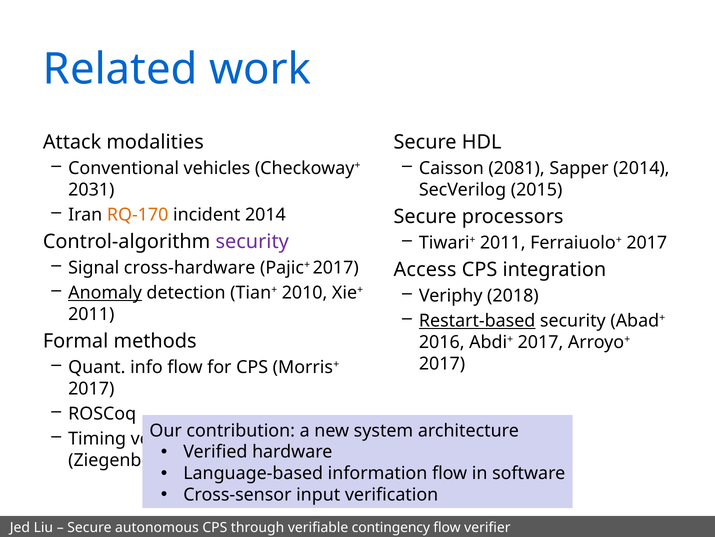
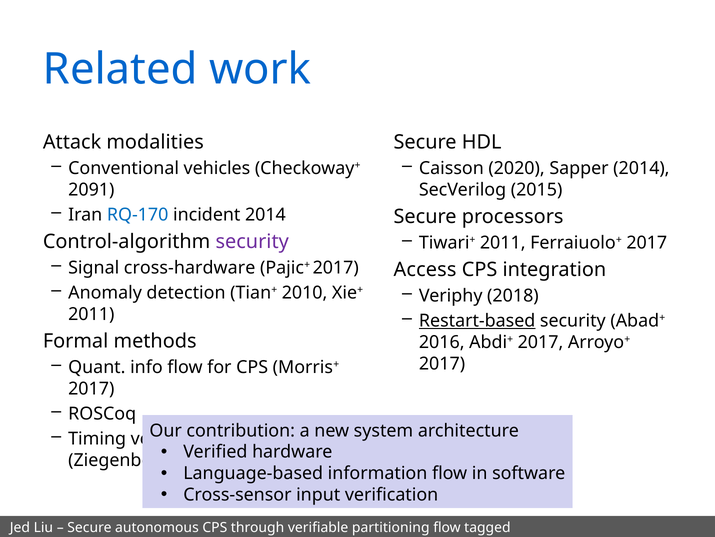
2081: 2081 -> 2020
2031: 2031 -> 2091
RQ-170 colour: orange -> blue
Anomaly underline: present -> none
contingency: contingency -> partitioning
verifier: verifier -> tagged
